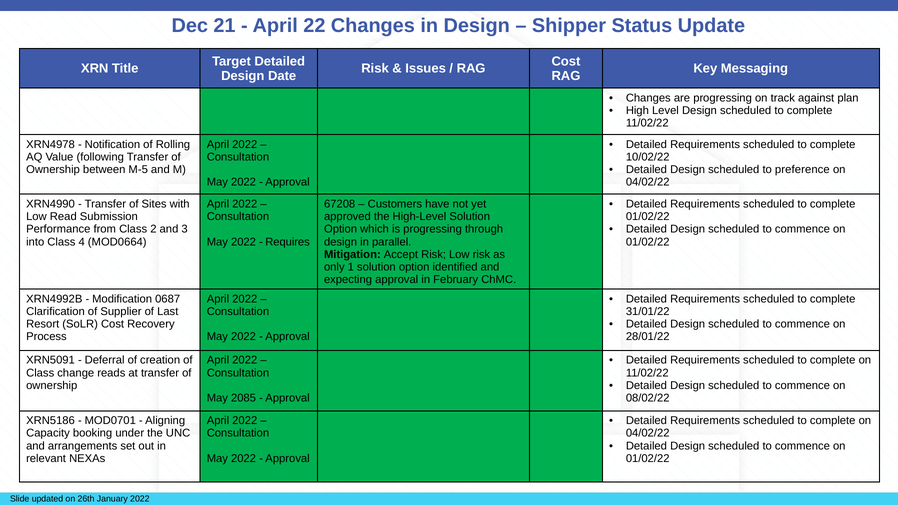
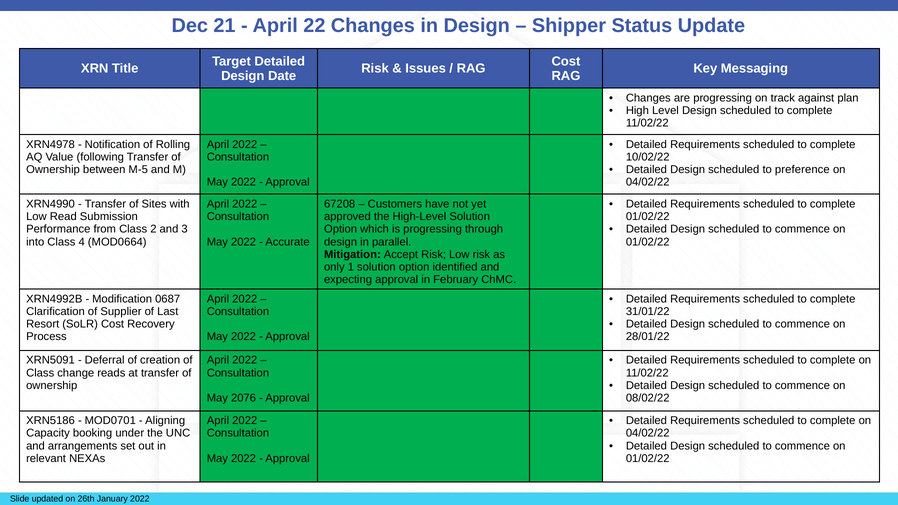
Requires: Requires -> Accurate
2085: 2085 -> 2076
